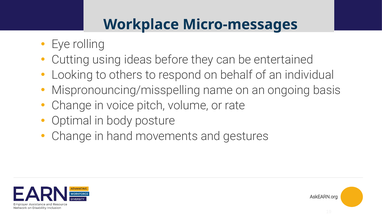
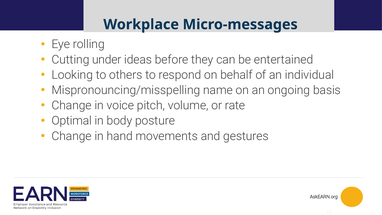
using: using -> under
